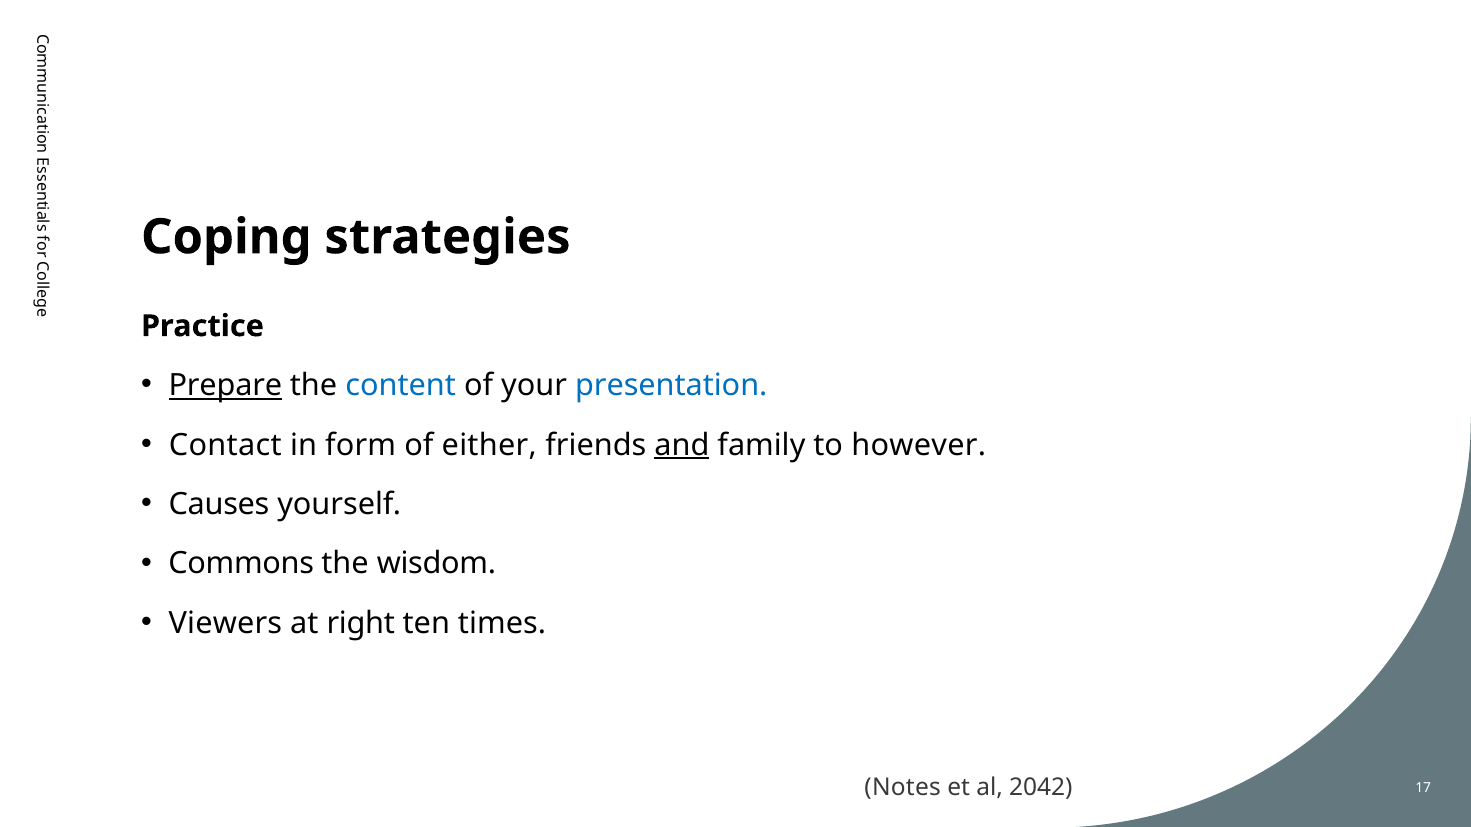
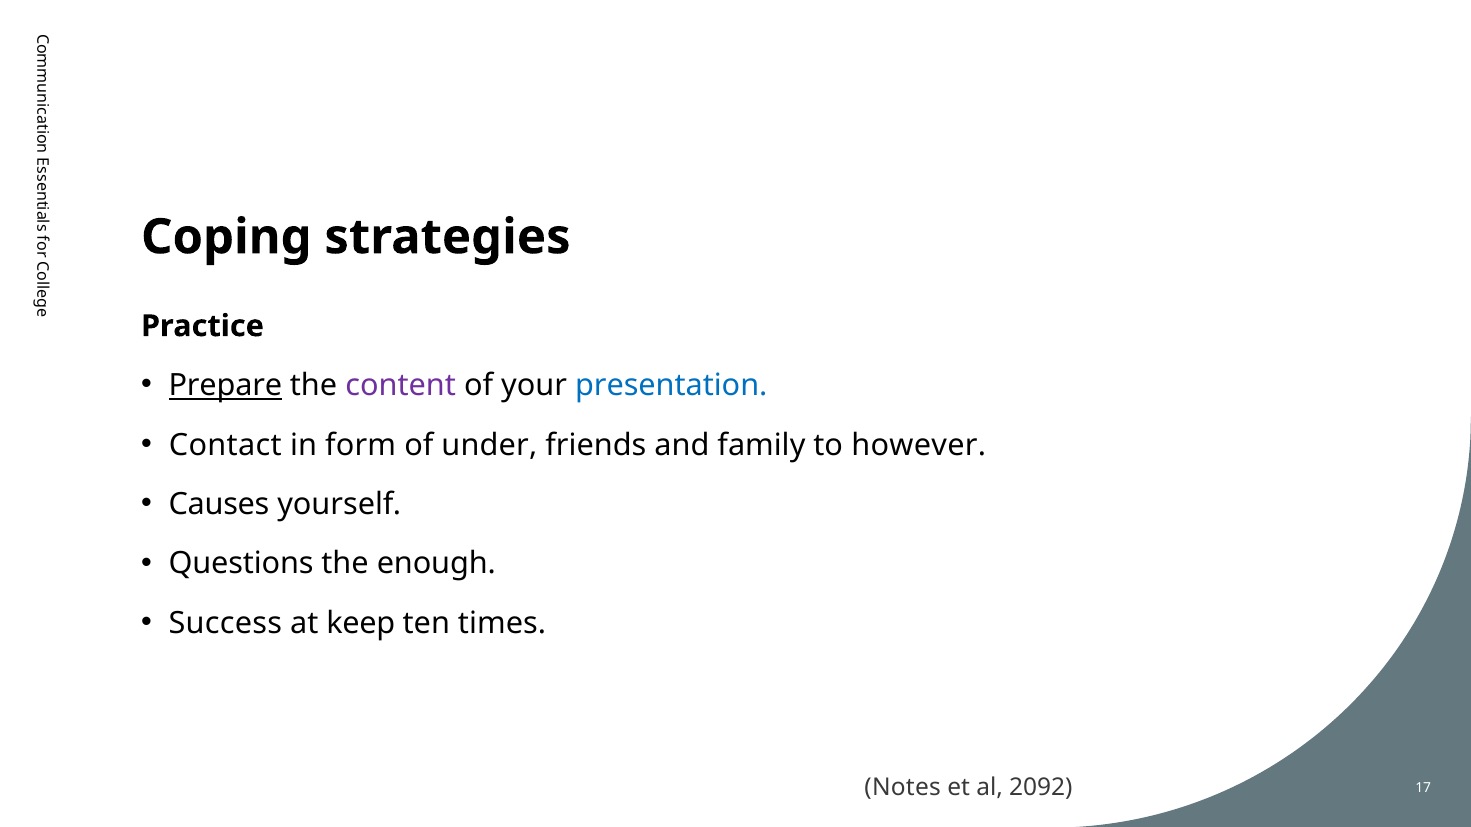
content colour: blue -> purple
either: either -> under
and underline: present -> none
Commons: Commons -> Questions
wisdom: wisdom -> enough
Viewers: Viewers -> Success
right: right -> keep
2042: 2042 -> 2092
